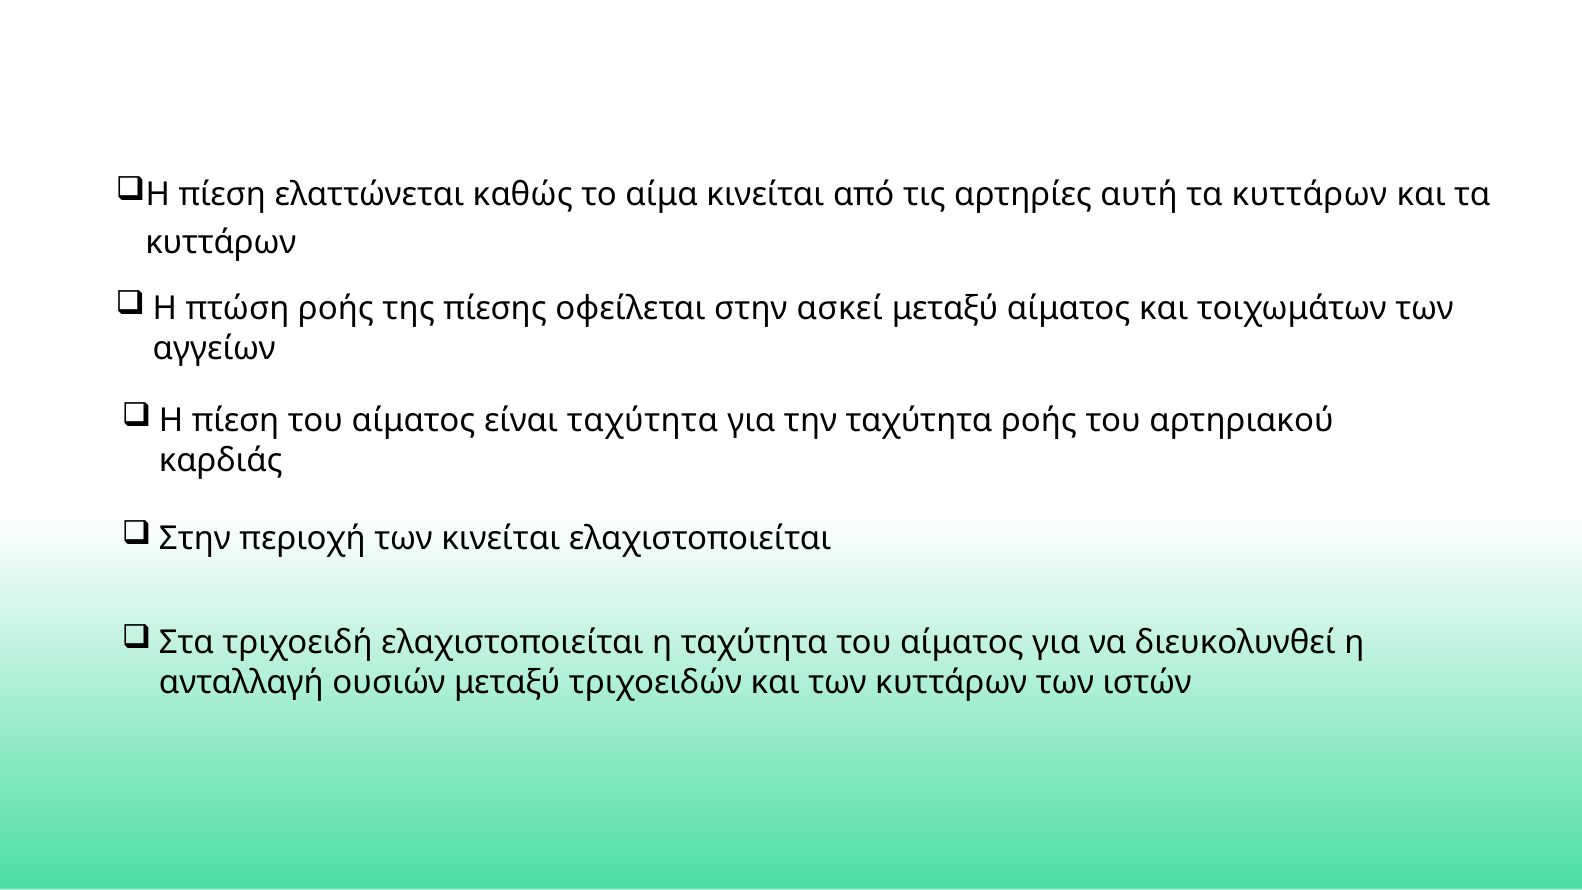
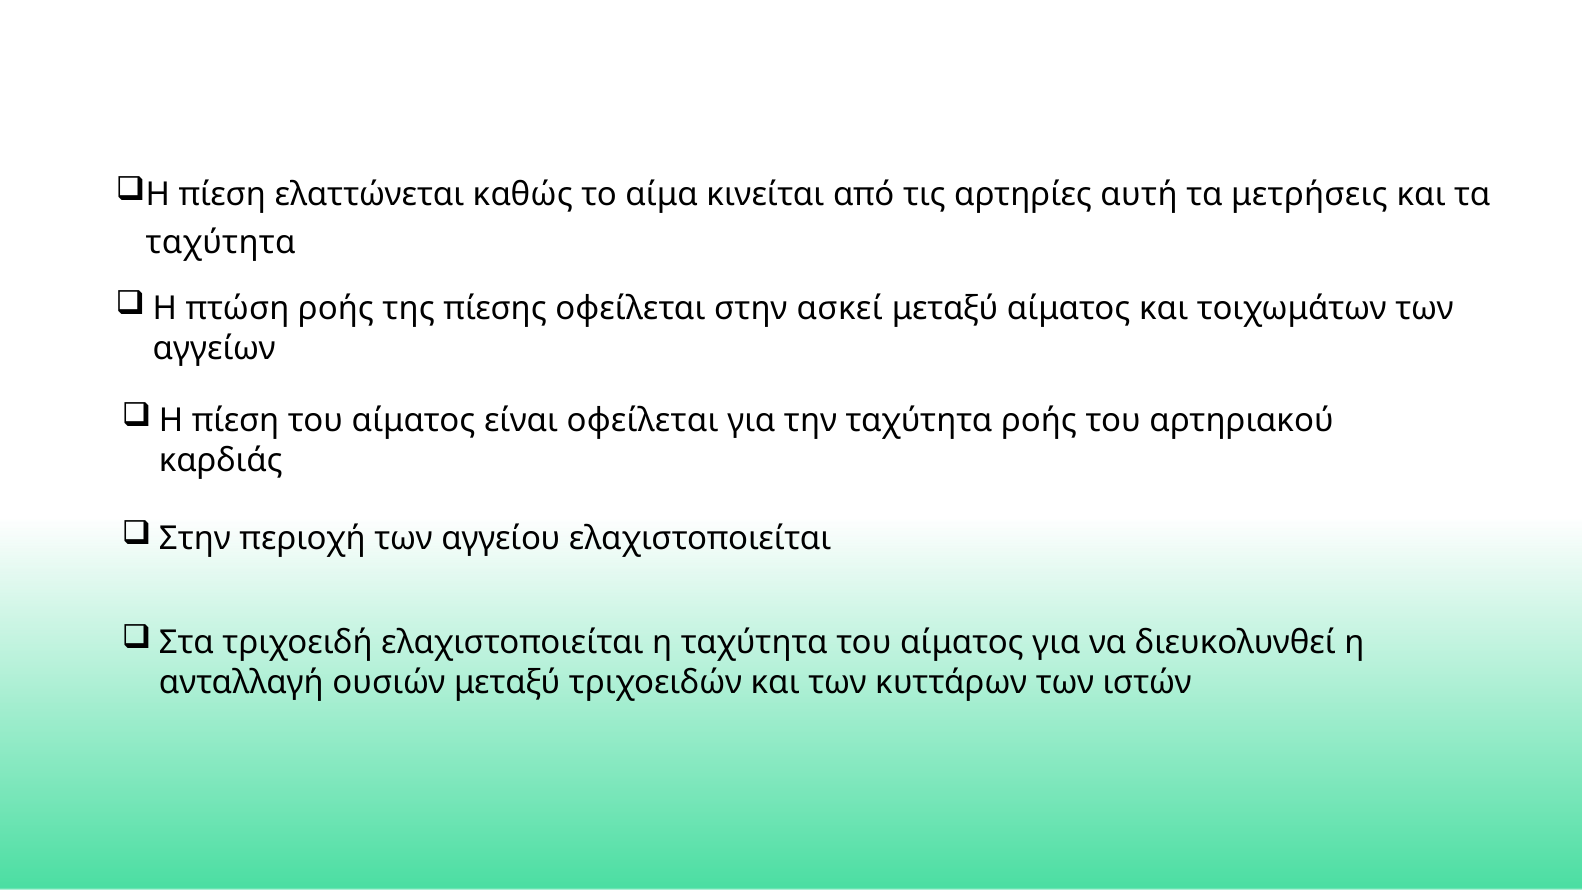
κυττάρων at (1309, 195): κυττάρων -> μετρήσεις
κυττάρων at (221, 242): κυττάρων -> ταχύτητα
είναι ταχύτητα: ταχύτητα -> οφείλεται
των κινείται: κινείται -> αγγείου
